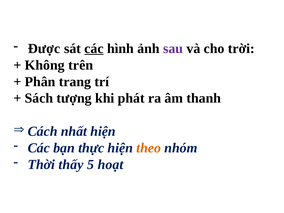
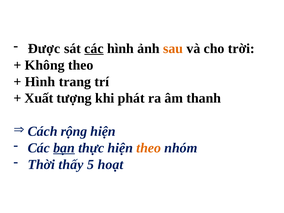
sau colour: purple -> orange
Không trên: trên -> theo
Phân at (40, 82): Phân -> Hình
Sách: Sách -> Xuất
nhất: nhất -> rộng
bạn underline: none -> present
